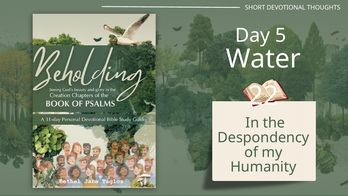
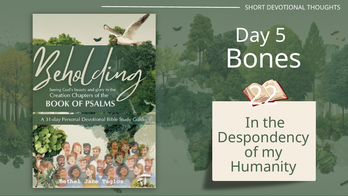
Water: Water -> Bones
